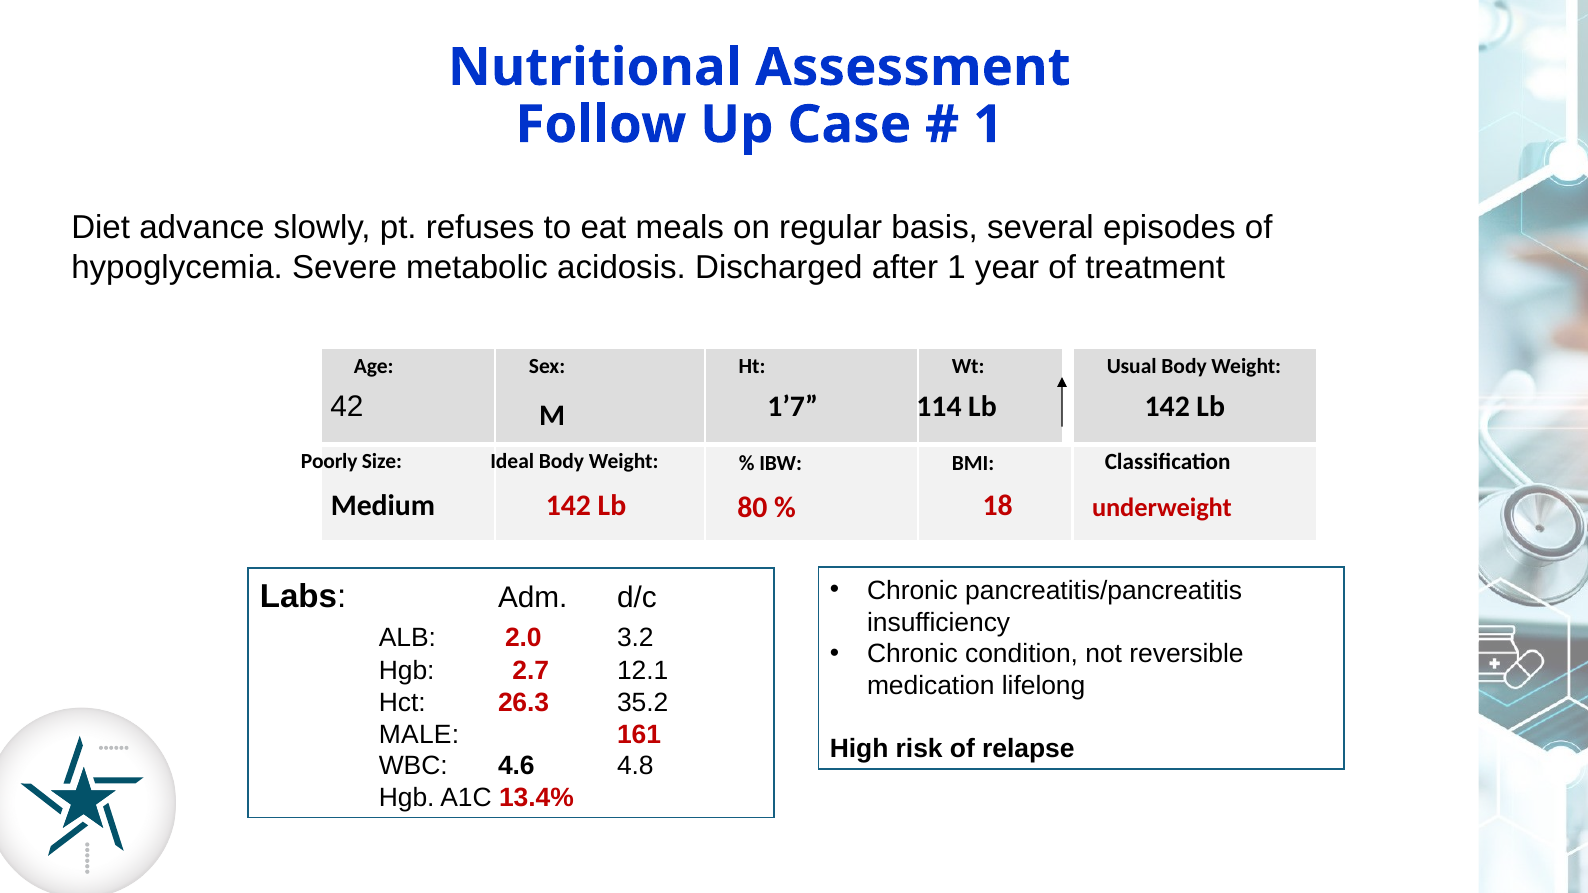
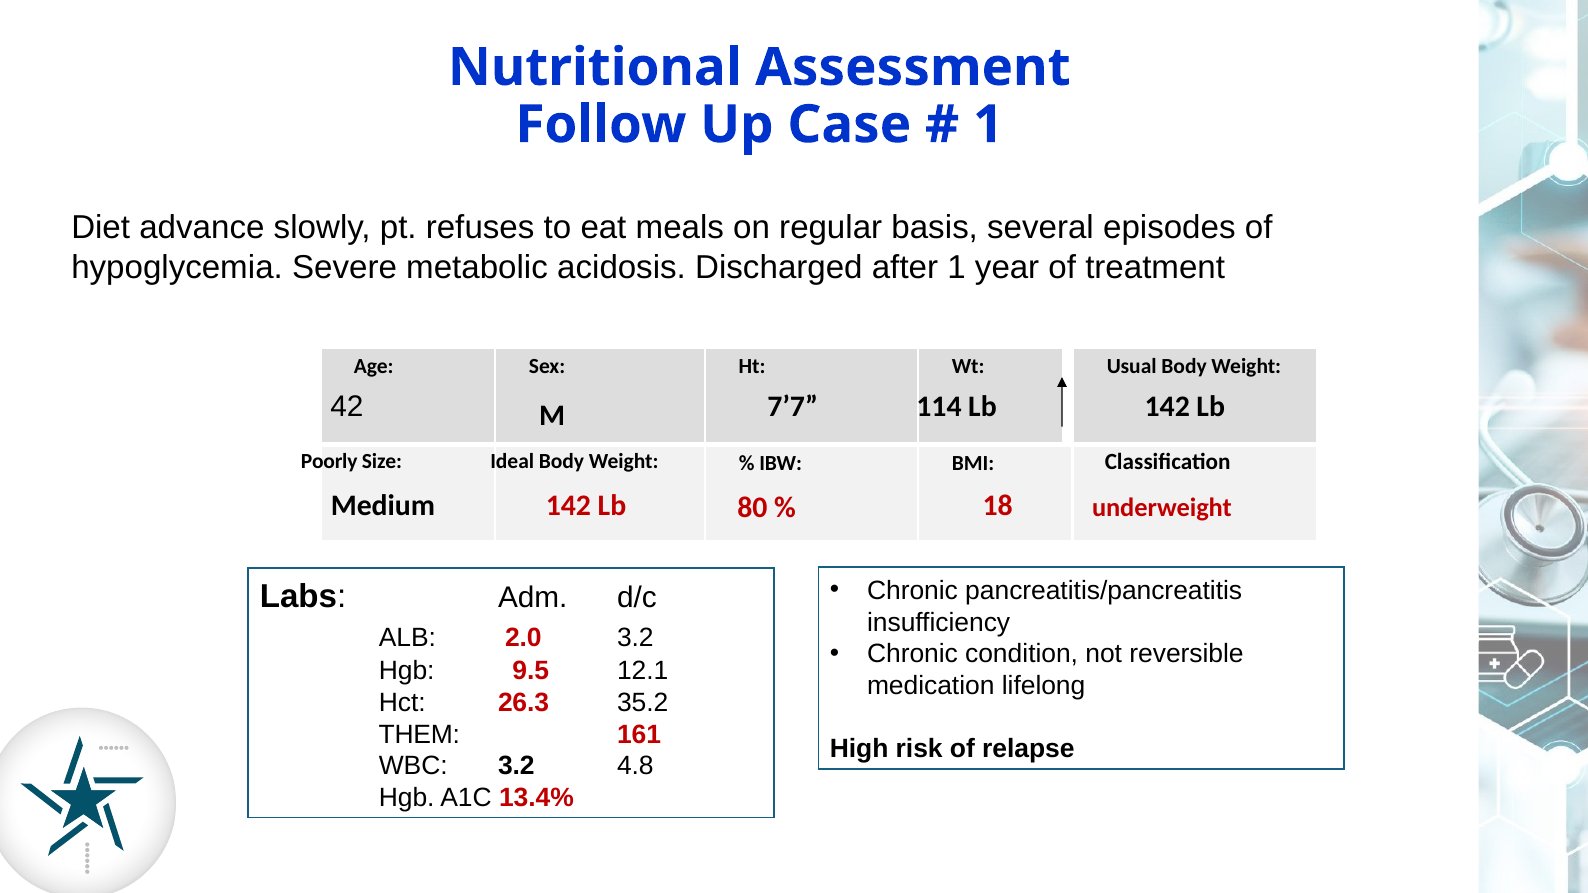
1’7: 1’7 -> 7’7
2.7: 2.7 -> 9.5
MALE: MALE -> THEM
WBC 4.6: 4.6 -> 3.2
